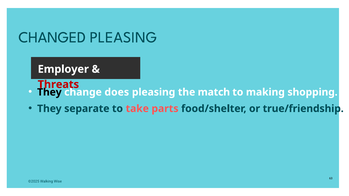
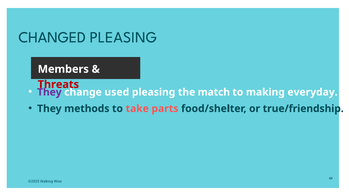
Employer: Employer -> Members
They at (49, 92) colour: black -> purple
does: does -> used
shopping: shopping -> everyday
separate: separate -> methods
